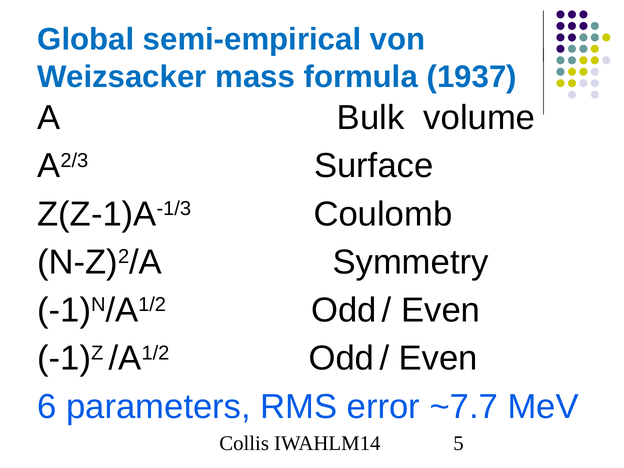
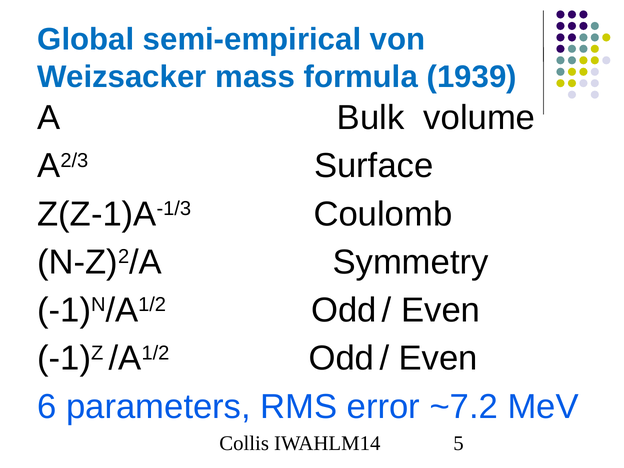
1937: 1937 -> 1939
~7.7: ~7.7 -> ~7.2
